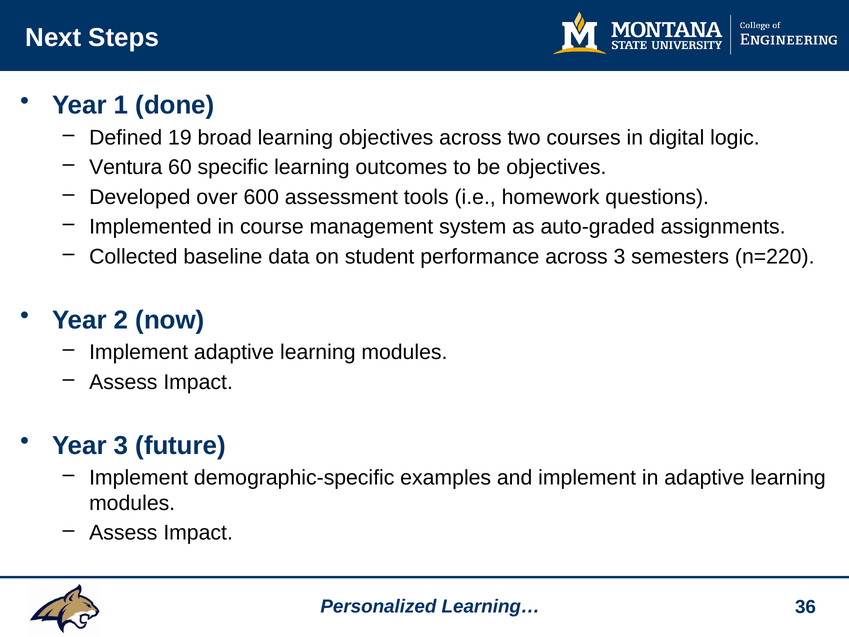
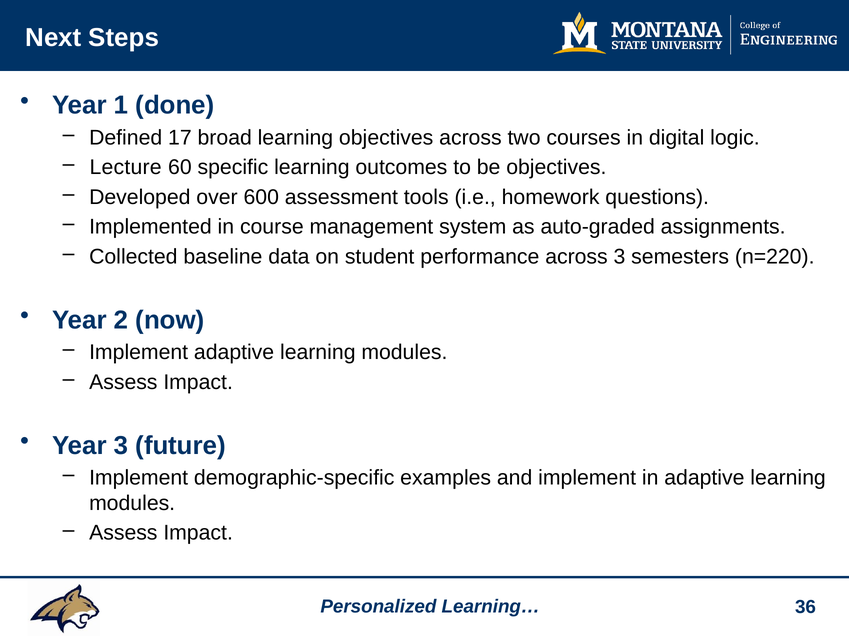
19: 19 -> 17
Ventura: Ventura -> Lecture
